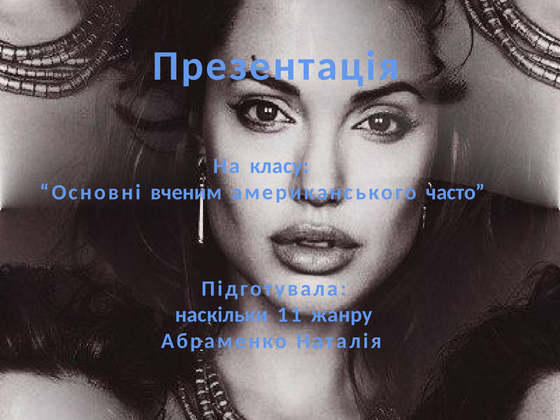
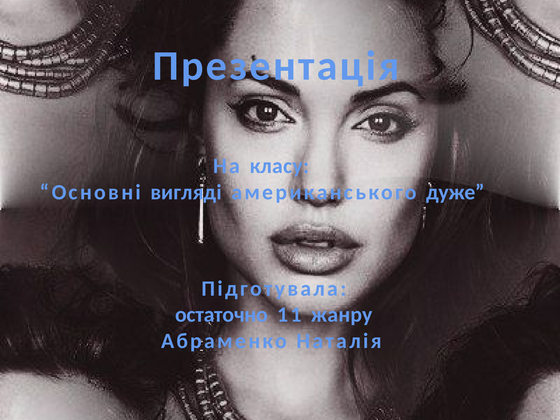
вченим: вченим -> вигляді
часто: часто -> дуже
наскільки: наскільки -> остаточно
